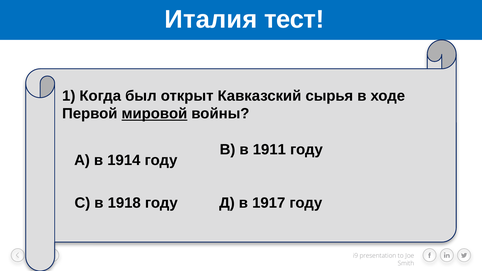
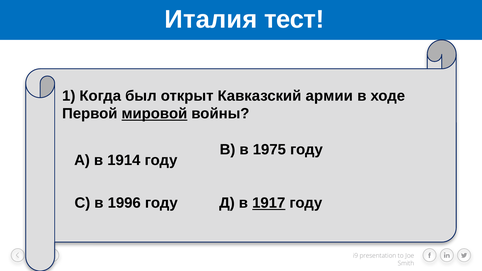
сырья: сырья -> армии
1911: 1911 -> 1975
1918: 1918 -> 1996
1917 underline: none -> present
